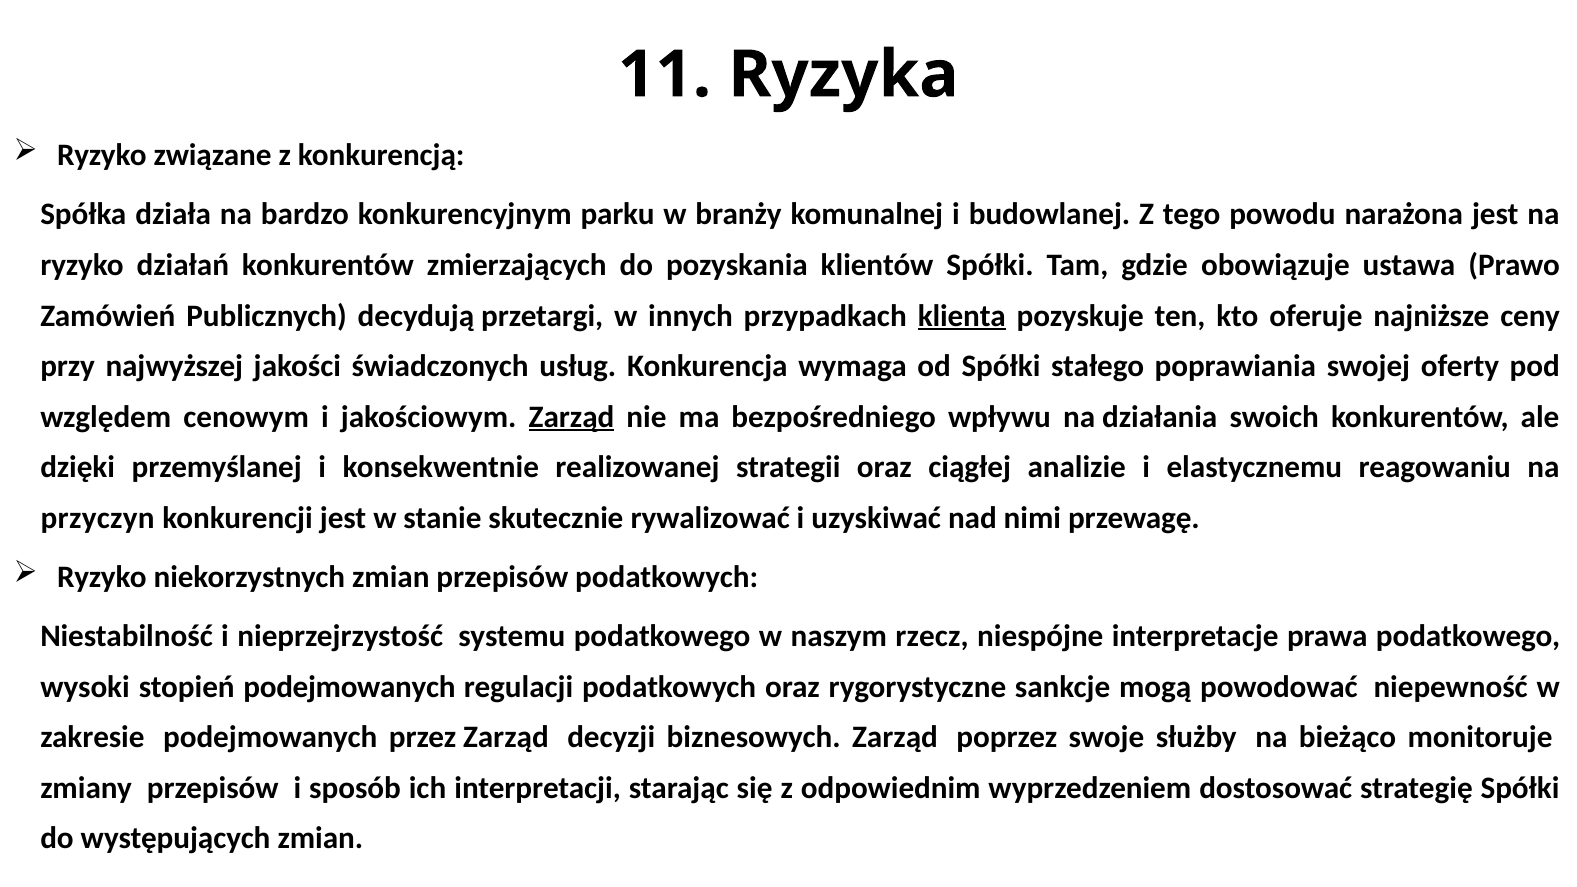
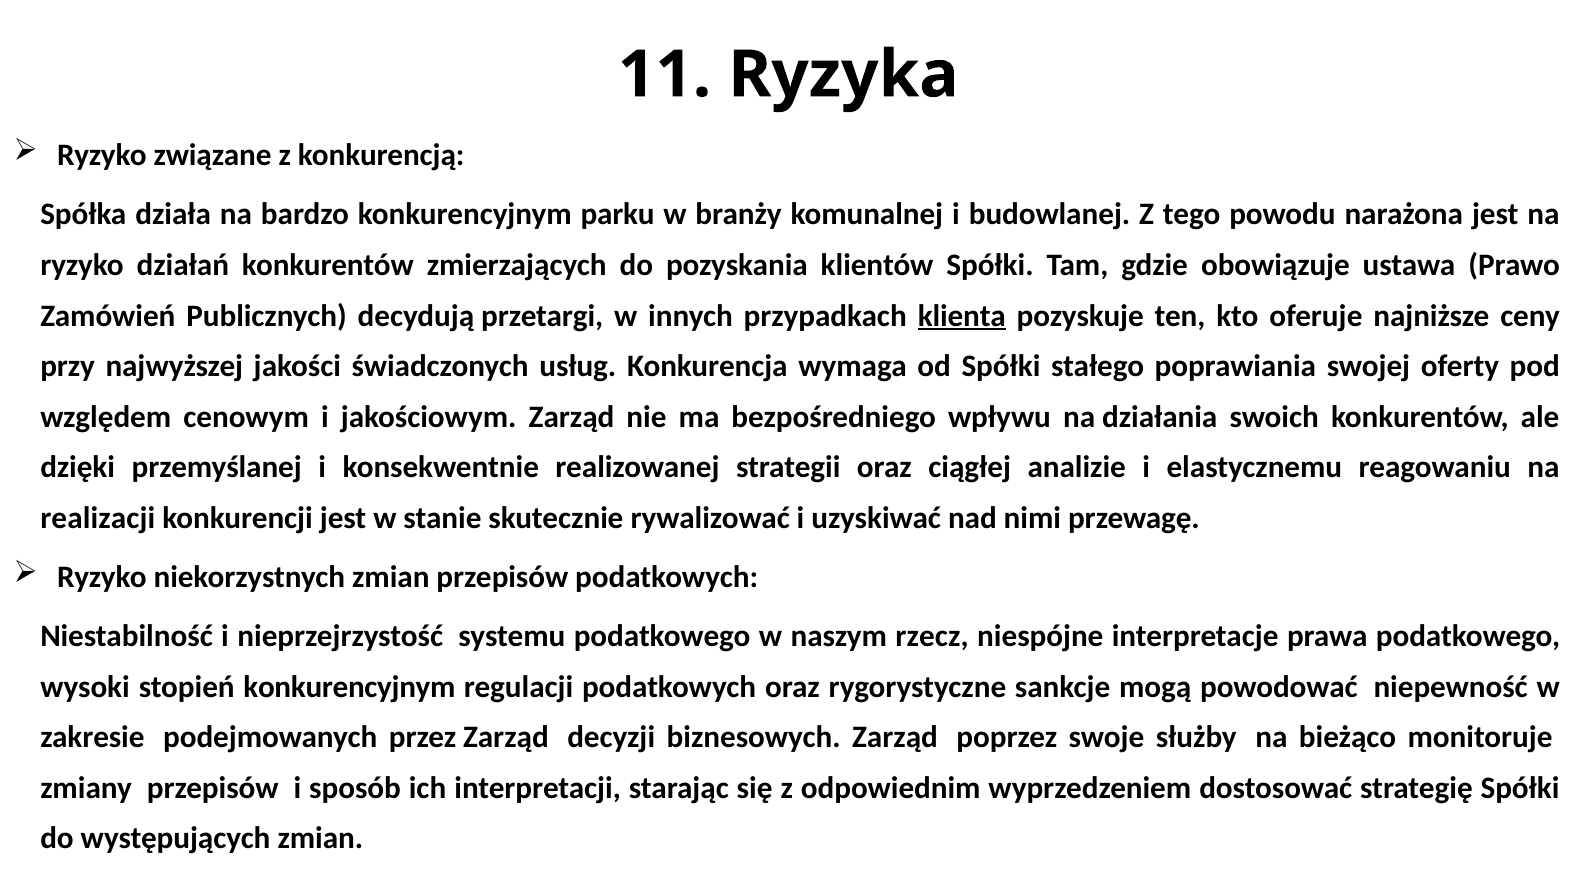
Zarząd at (572, 417) underline: present -> none
przyczyn: przyczyn -> realizacji
stopień podejmowanych: podejmowanych -> konkurencyjnym
